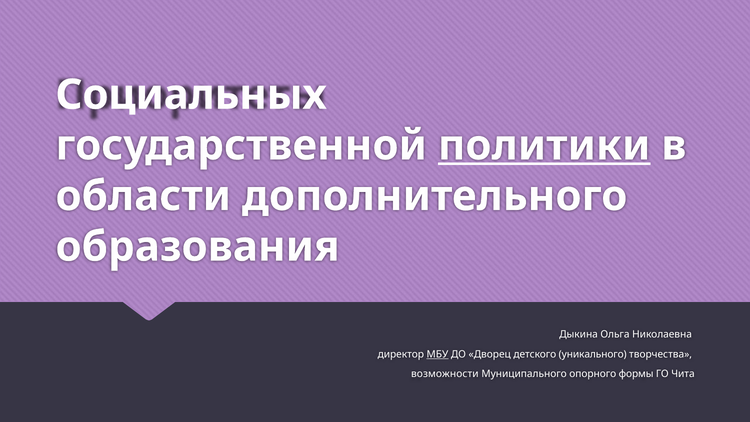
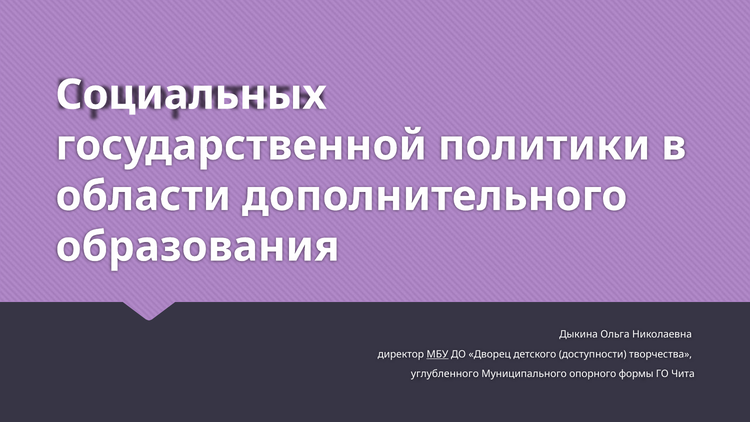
политики underline: present -> none
уникального: уникального -> доступности
возможности: возможности -> углубленного
